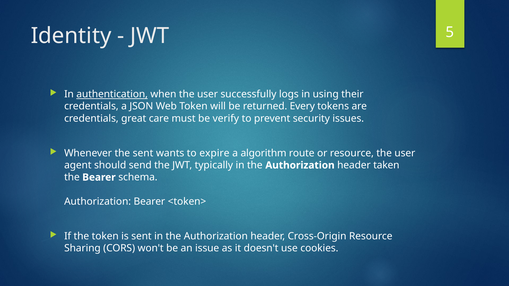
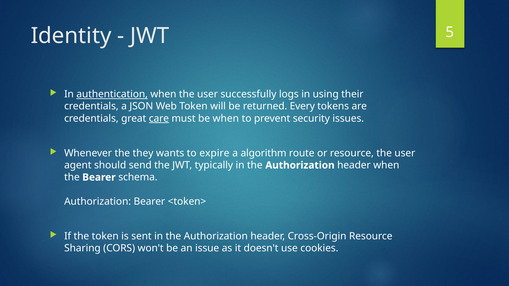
care underline: none -> present
be verify: verify -> when
the sent: sent -> they
header taken: taken -> when
